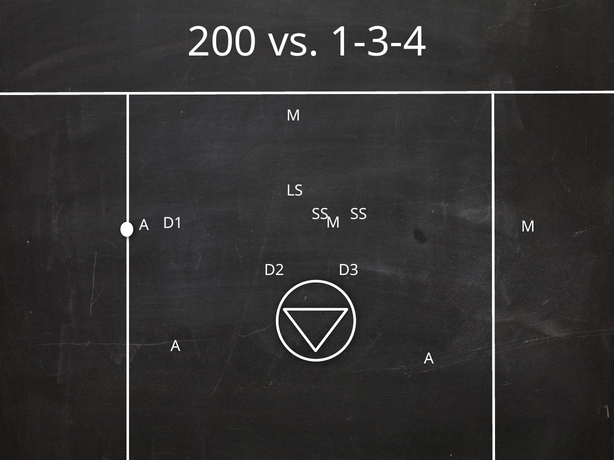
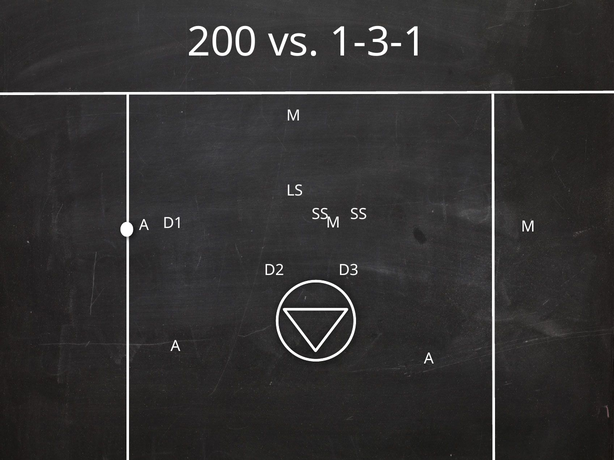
1-3-4: 1-3-4 -> 1-3-1
